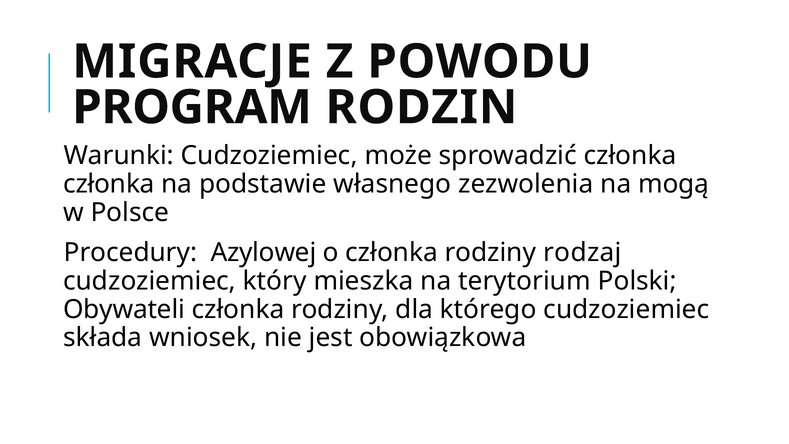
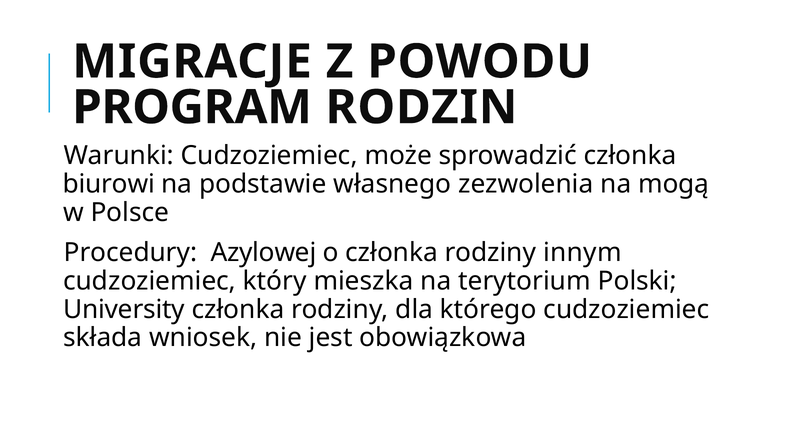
członka at (109, 184): członka -> biurowi
rodzaj: rodzaj -> innym
Obywateli: Obywateli -> University
